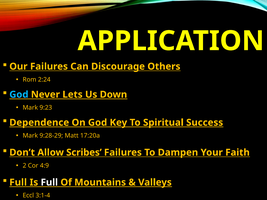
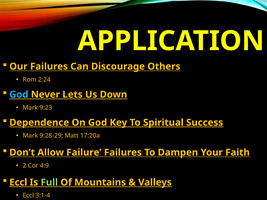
Scribes: Scribes -> Failure
Full at (18, 183): Full -> Eccl
Full at (49, 183) colour: white -> light green
